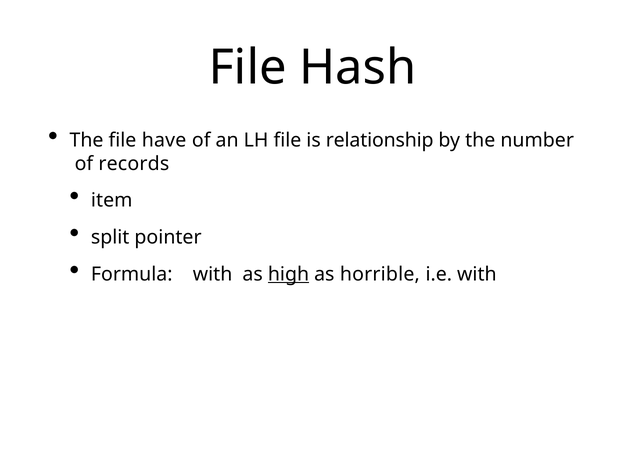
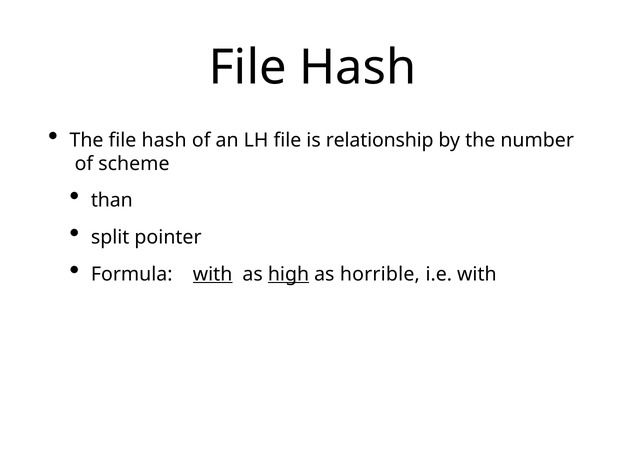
The file have: have -> hash
records: records -> scheme
item: item -> than
with at (213, 274) underline: none -> present
